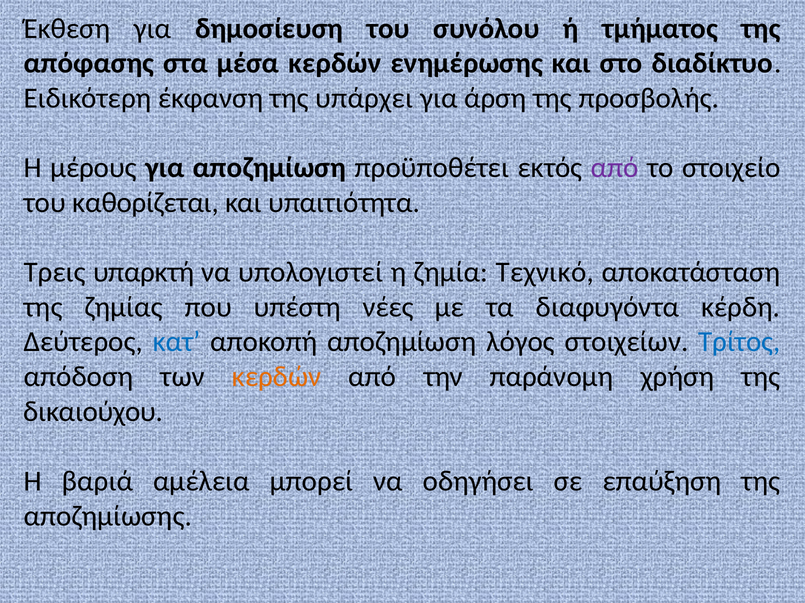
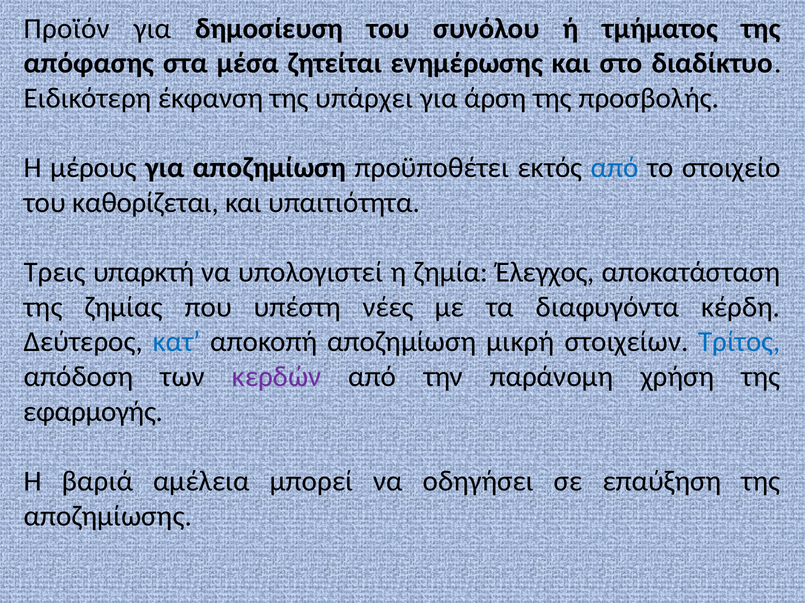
Έκθεση: Έκθεση -> Προϊόν
μέσα κερδών: κερδών -> ζητείται
από at (615, 168) colour: purple -> blue
Τεχνικό: Τεχνικό -> Έλεγχος
λόγος: λόγος -> μικρή
κερδών at (277, 377) colour: orange -> purple
δικαιούχου: δικαιούχου -> εφαρμογής
